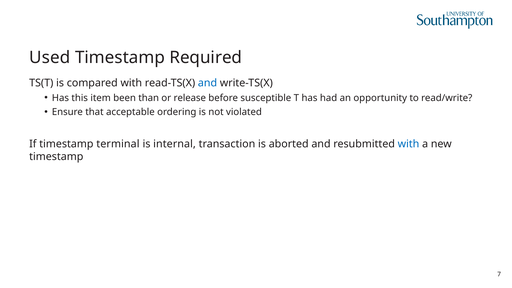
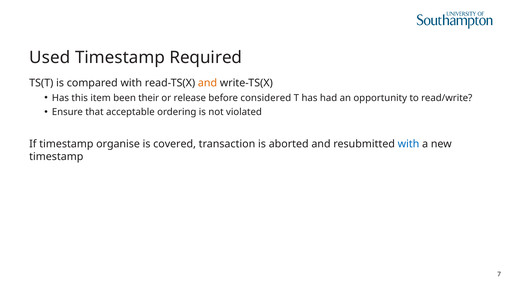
and at (207, 83) colour: blue -> orange
than: than -> their
susceptible: susceptible -> considered
terminal: terminal -> organise
internal: internal -> covered
